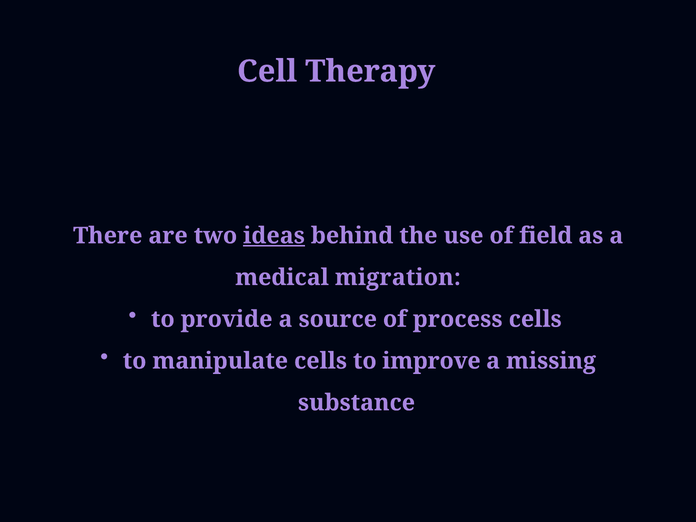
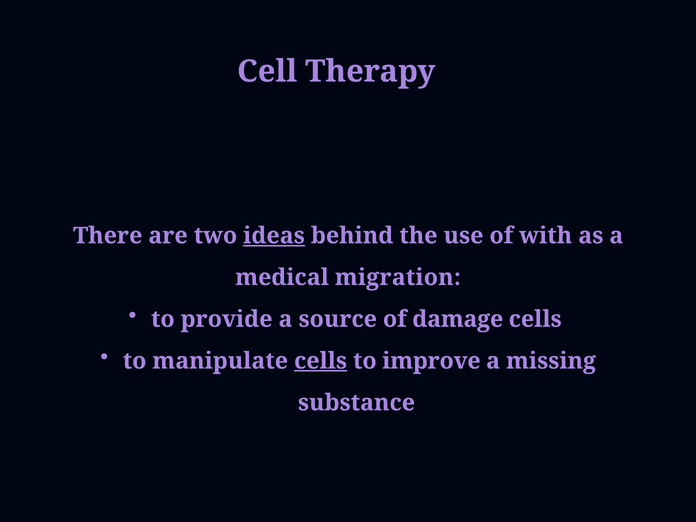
field: field -> with
process: process -> damage
cells at (321, 361) underline: none -> present
